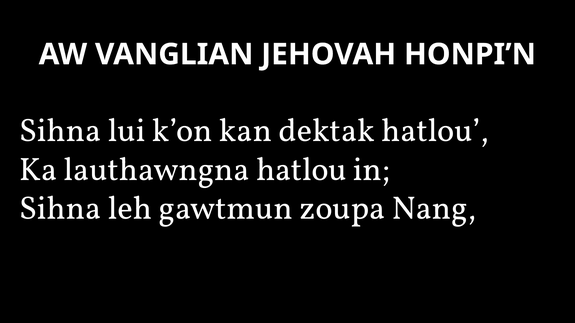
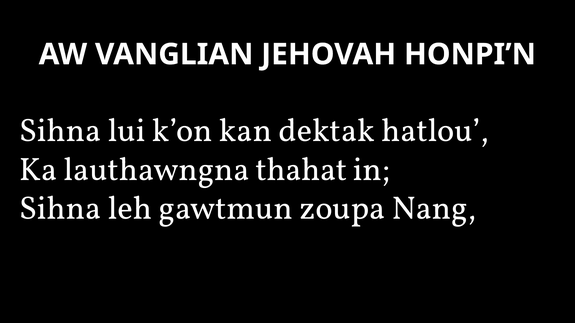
lauthawngna hatlou: hatlou -> thahat
